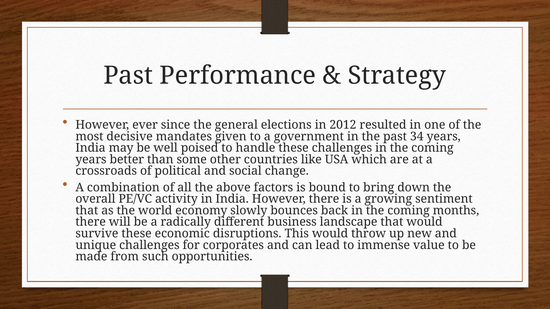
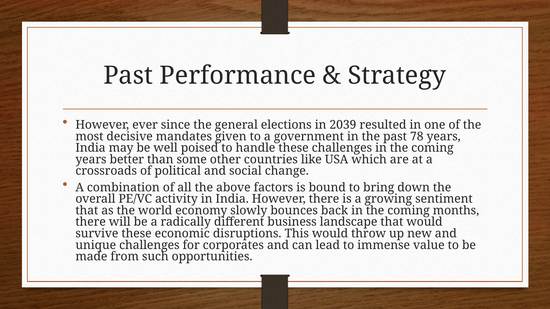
2012: 2012 -> 2039
34: 34 -> 78
